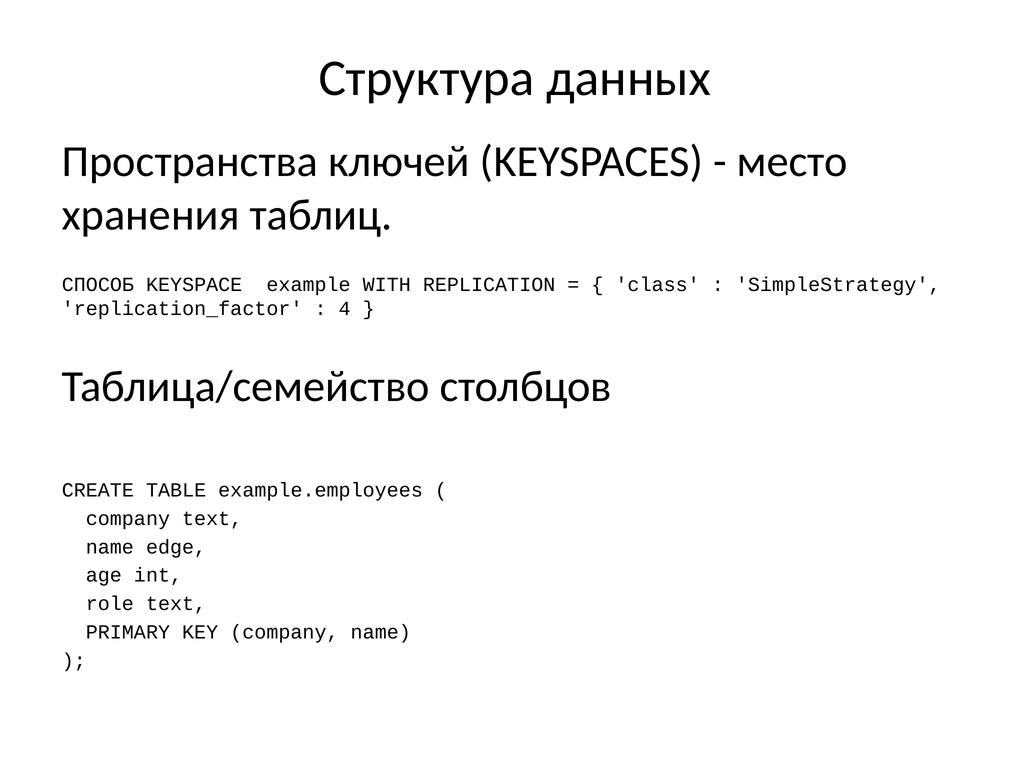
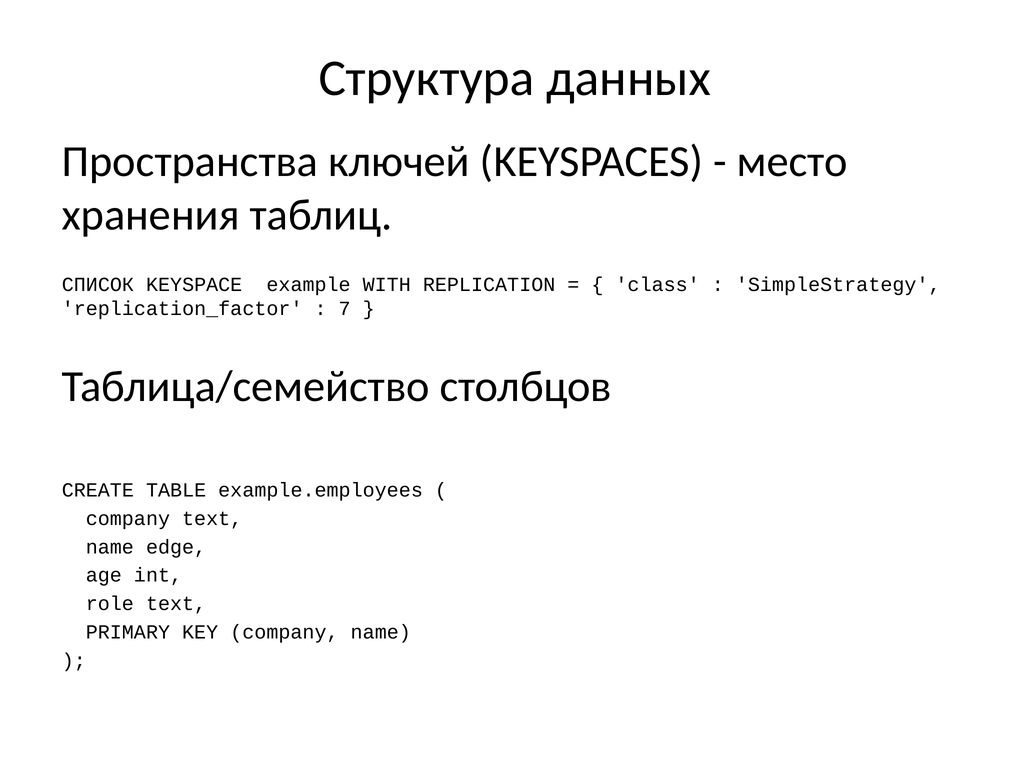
СПОСОБ: СПОСОБ -> СПИСОК
4: 4 -> 7
